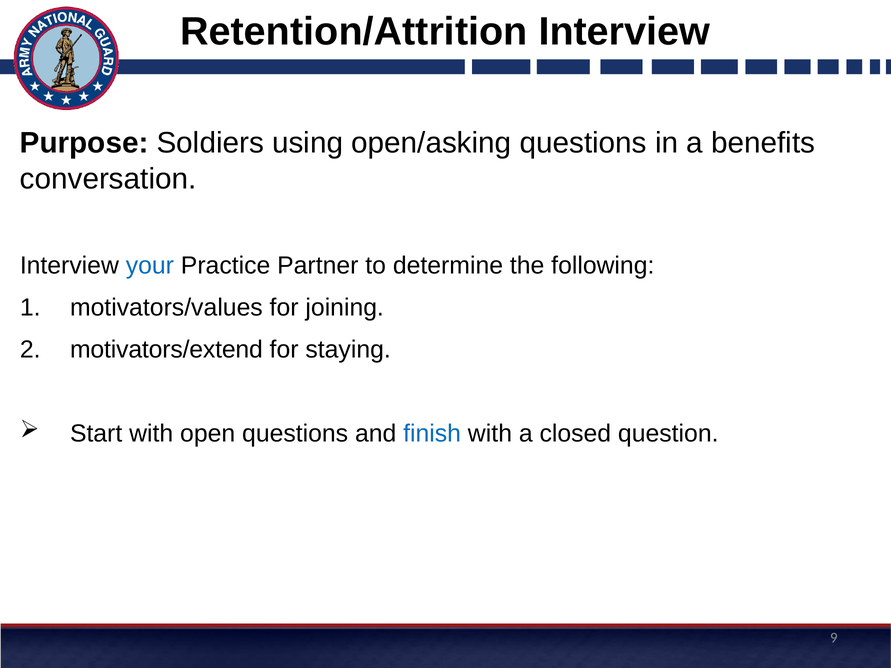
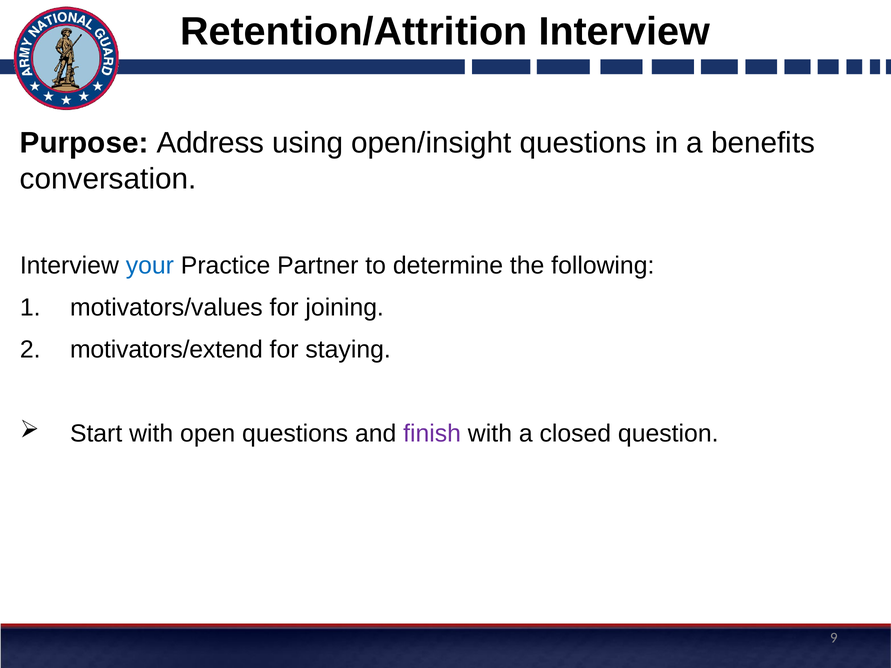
Soldiers: Soldiers -> Address
open/asking: open/asking -> open/insight
finish colour: blue -> purple
